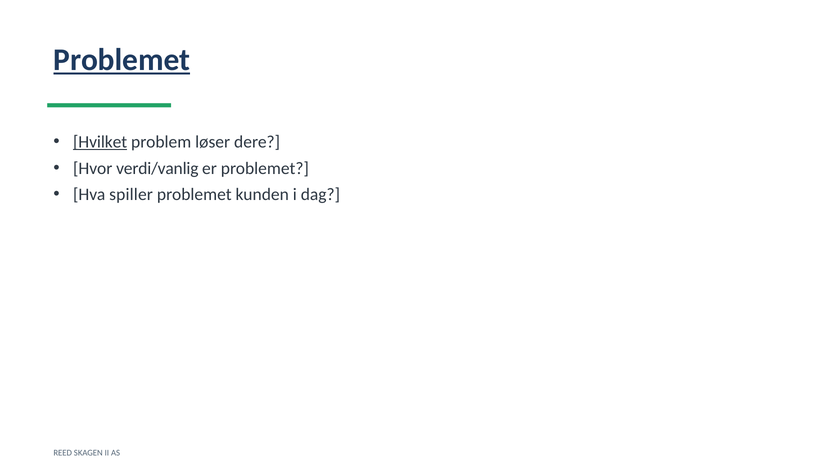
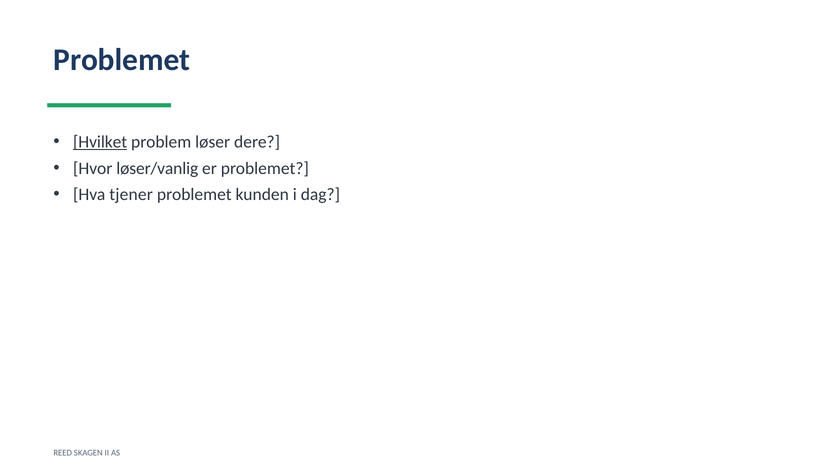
Problemet at (122, 60) underline: present -> none
verdi/vanlig: verdi/vanlig -> løser/vanlig
spiller: spiller -> tjener
